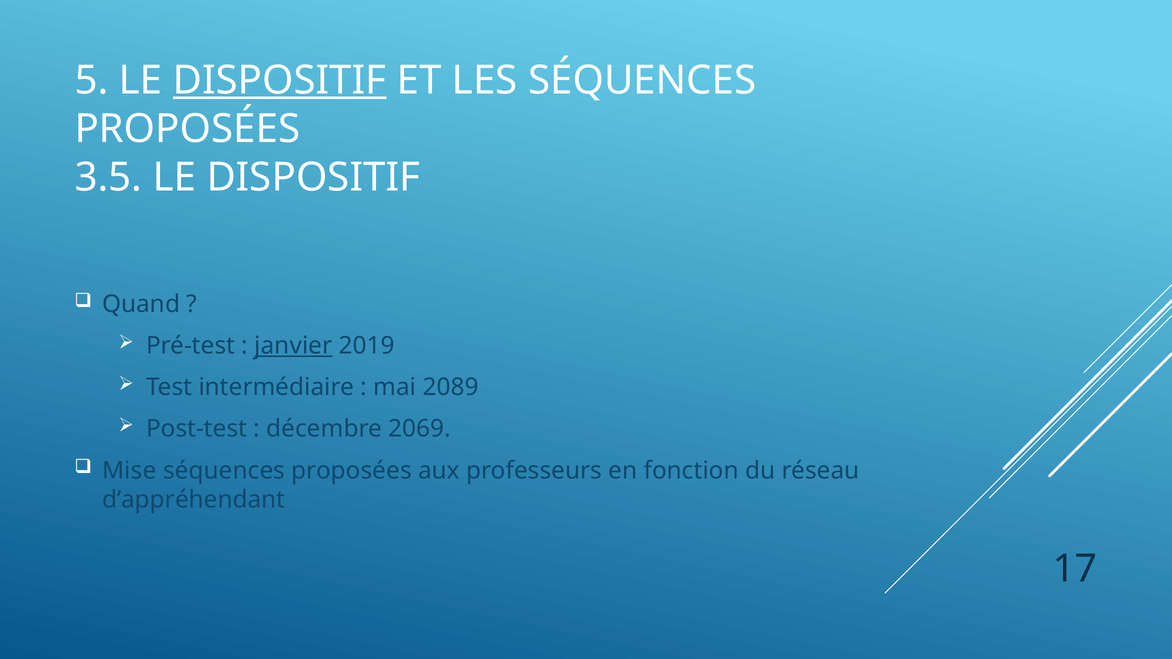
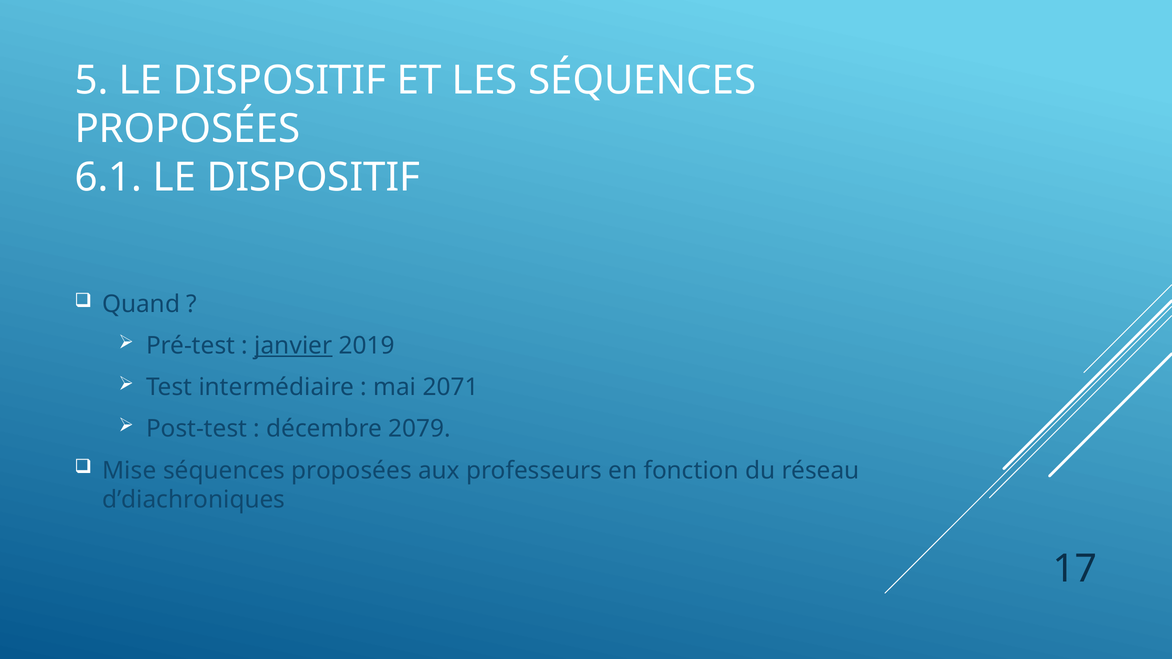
DISPOSITIF at (280, 81) underline: present -> none
3.5: 3.5 -> 6.1
2089: 2089 -> 2071
2069: 2069 -> 2079
d’appréhendant: d’appréhendant -> d’diachroniques
